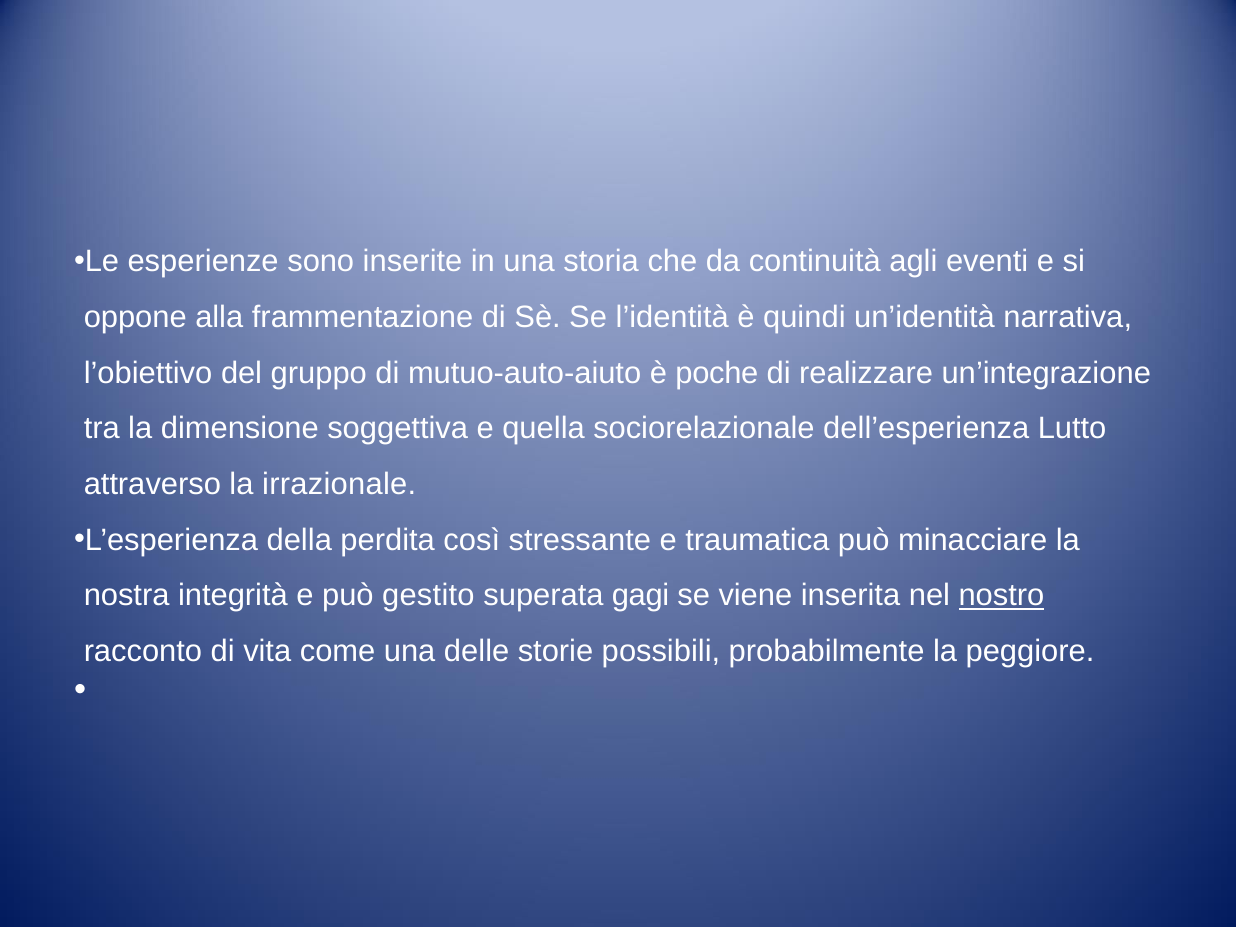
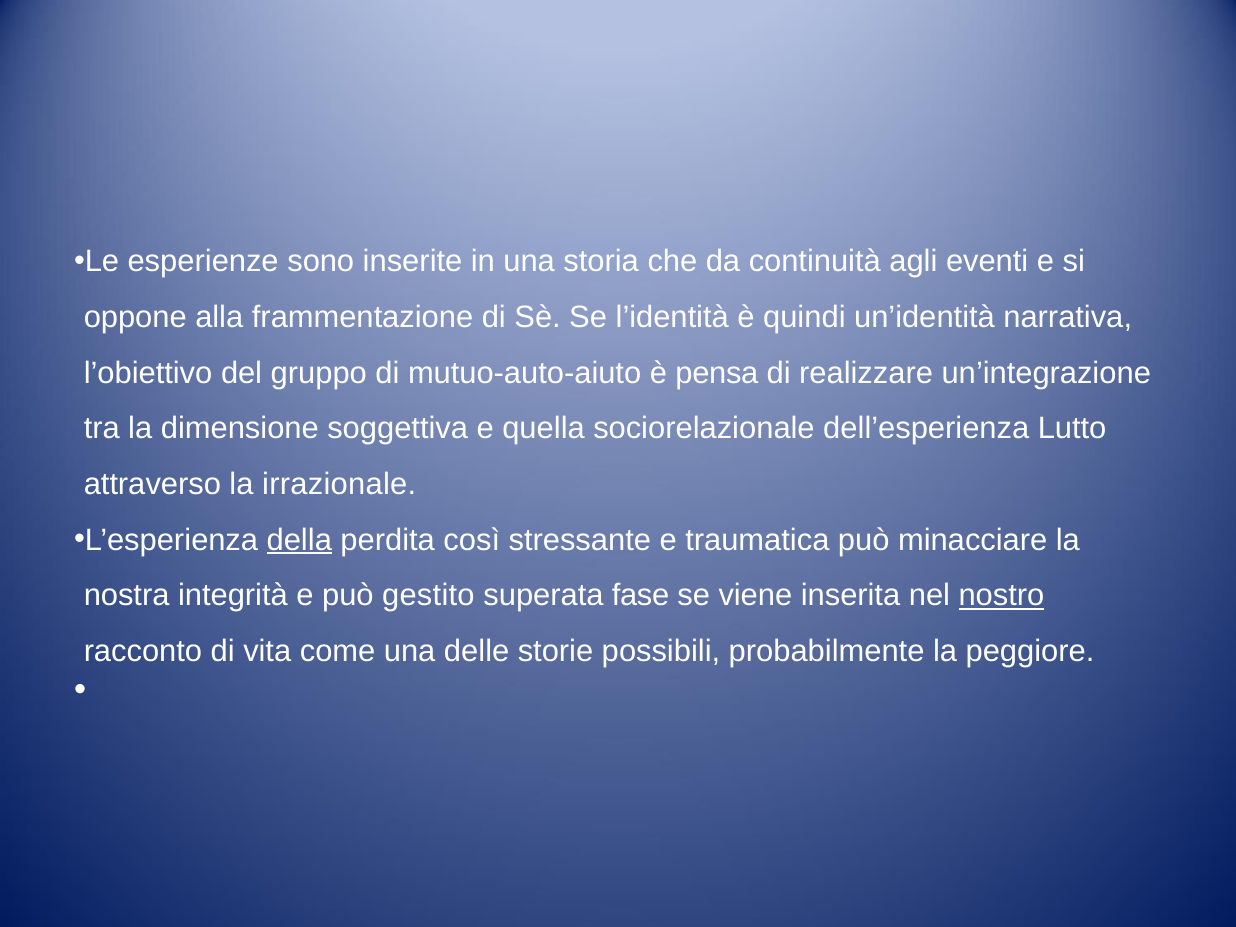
poche: poche -> pensa
della underline: none -> present
gagi: gagi -> fase
